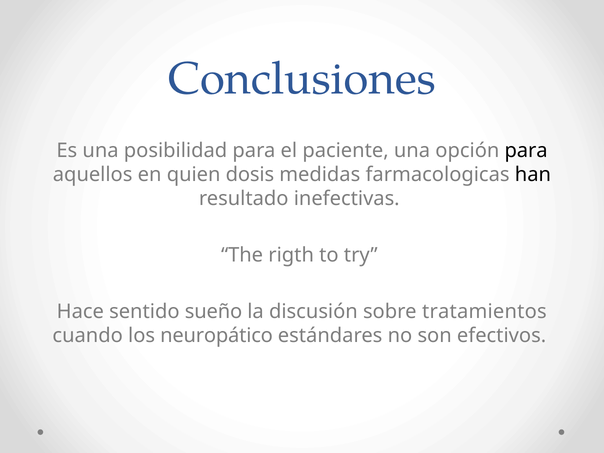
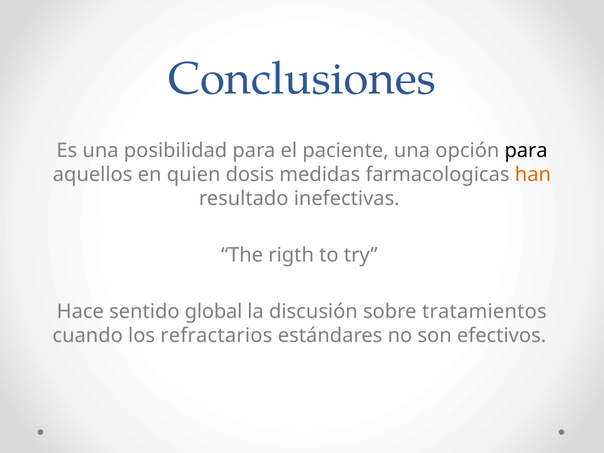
han colour: black -> orange
sueño: sueño -> global
neuropático: neuropático -> refractarios
